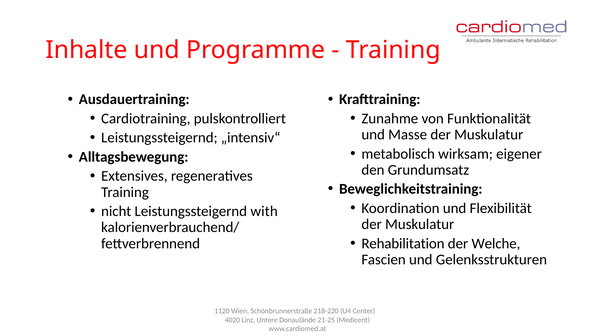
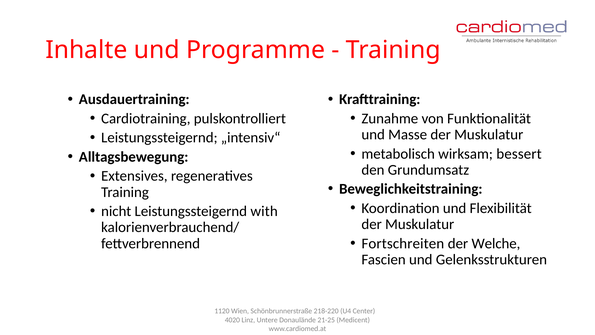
eigener: eigener -> bessert
Rehabilitation: Rehabilitation -> Fortschreiten
